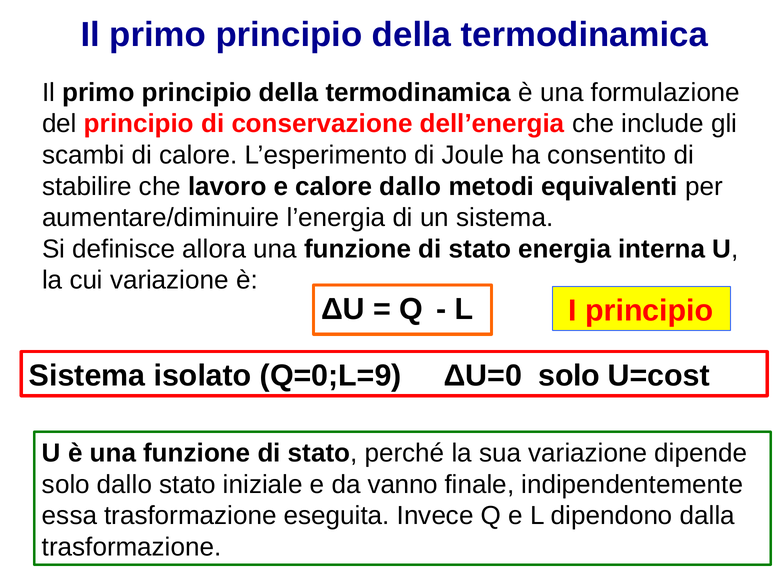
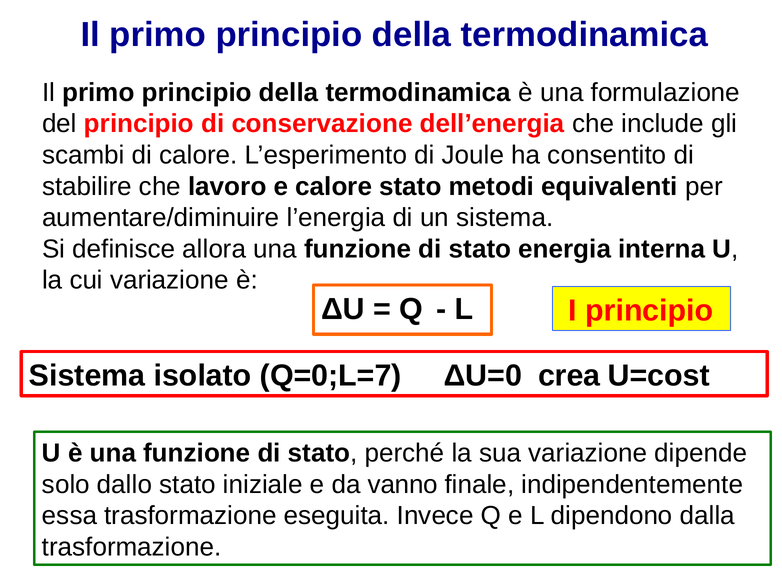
calore dallo: dallo -> stato
Q=0;L=9: Q=0;L=9 -> Q=0;L=7
ΔU=0 solo: solo -> crea
